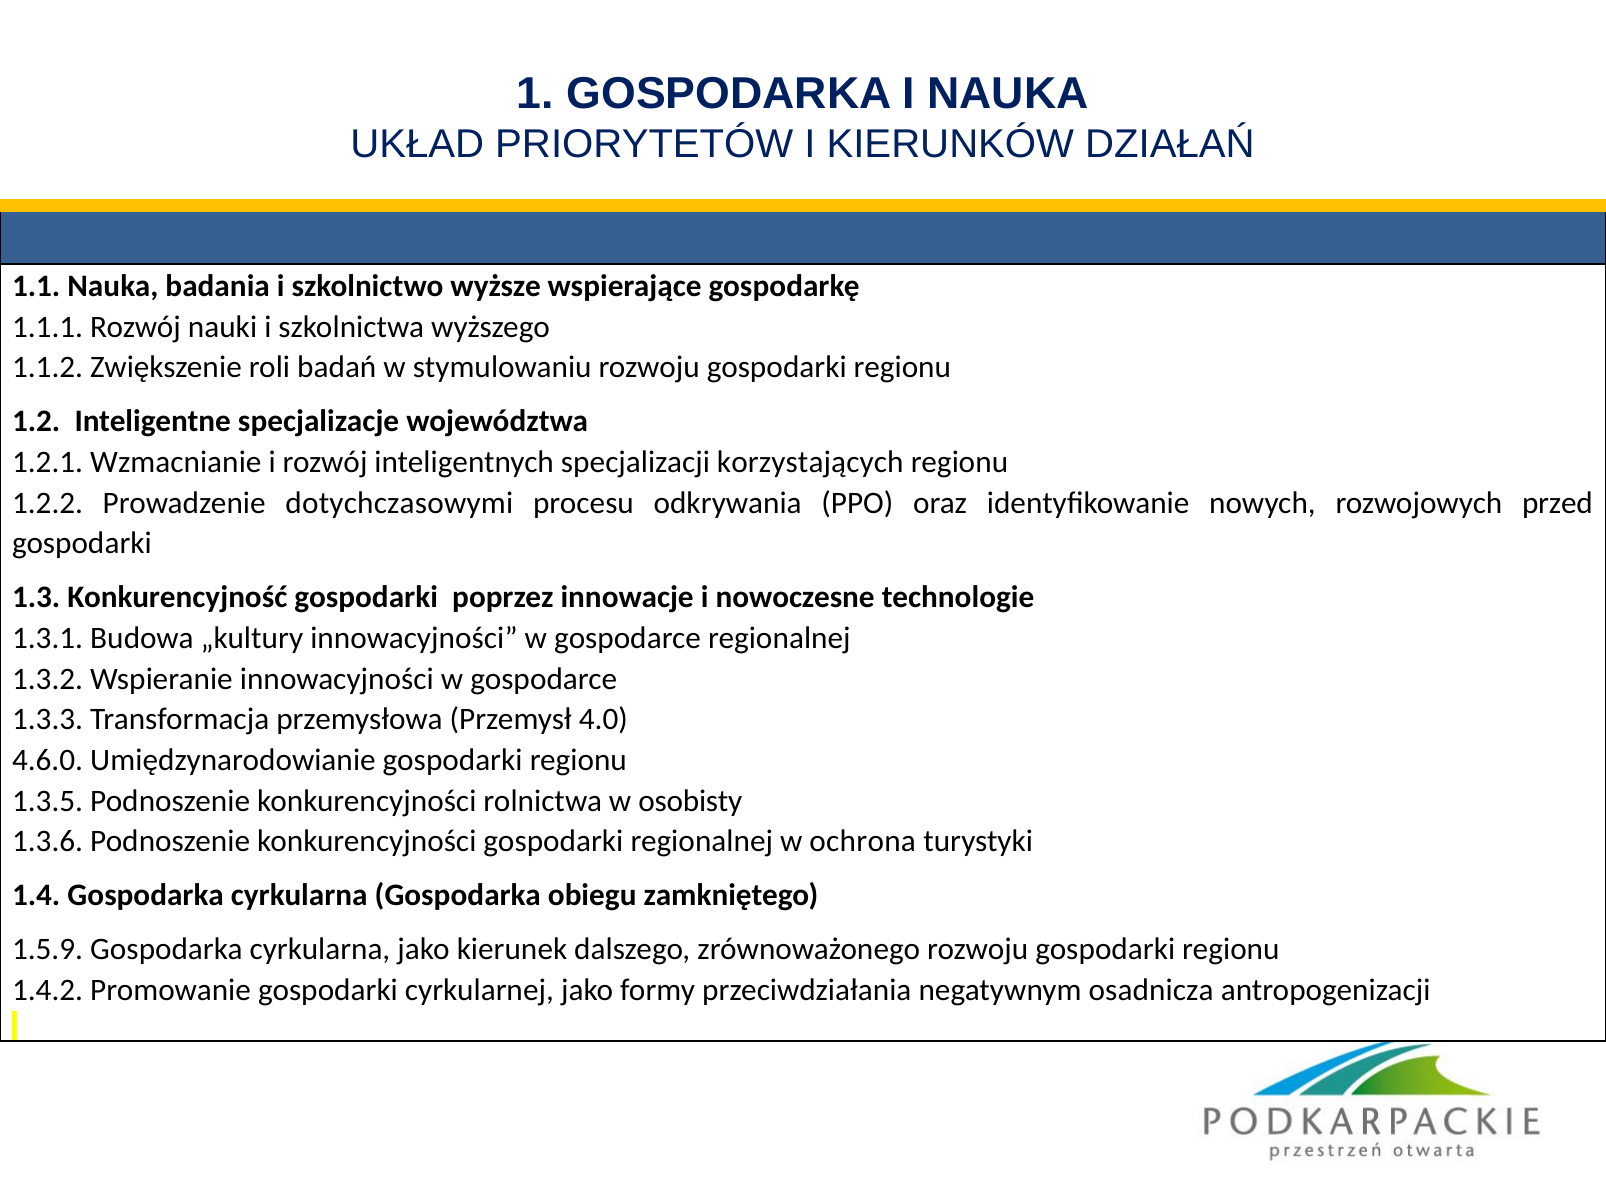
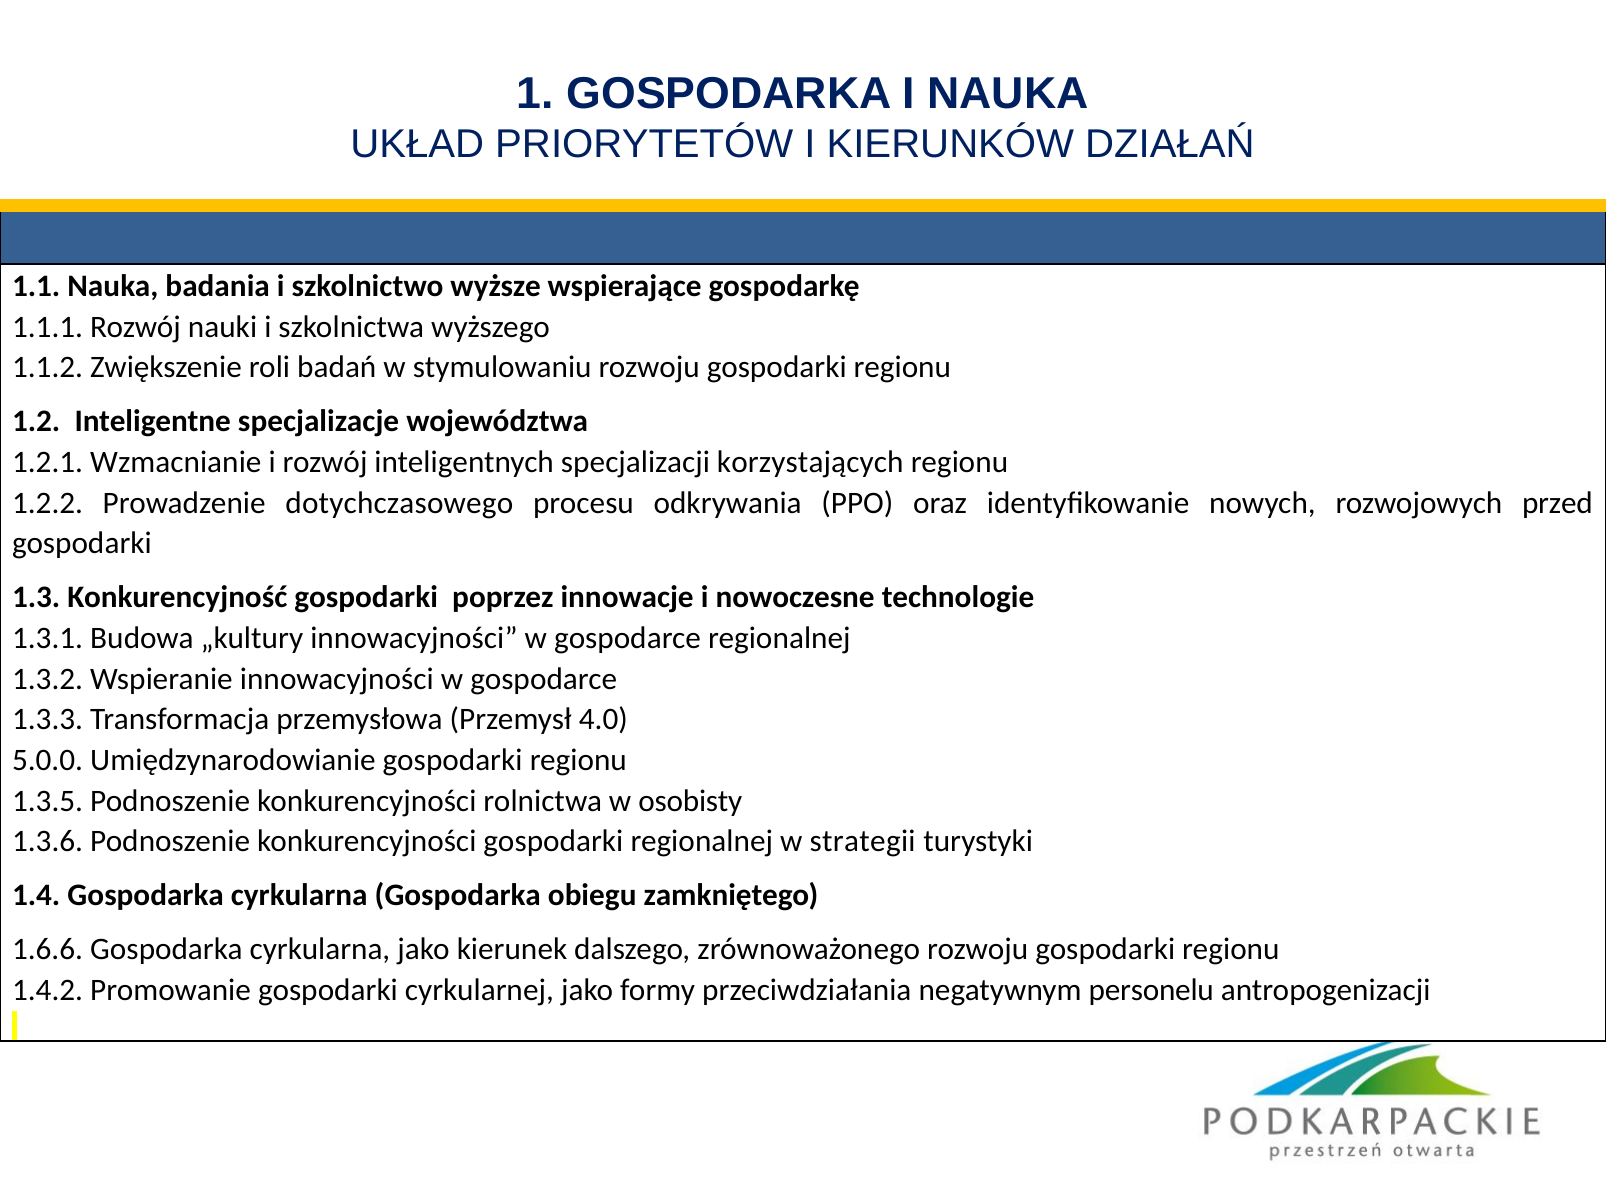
dotychczasowymi: dotychczasowymi -> dotychczasowego
4.6.0: 4.6.0 -> 5.0.0
ochrona: ochrona -> strategii
1.5.9: 1.5.9 -> 1.6.6
osadnicza: osadnicza -> personelu
